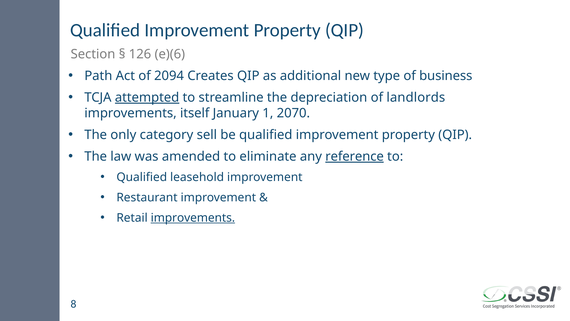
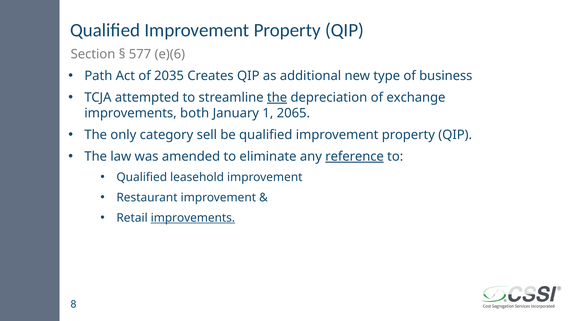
126: 126 -> 577
2094: 2094 -> 2035
attempted underline: present -> none
the at (277, 97) underline: none -> present
landlords: landlords -> exchange
itself: itself -> both
2070: 2070 -> 2065
